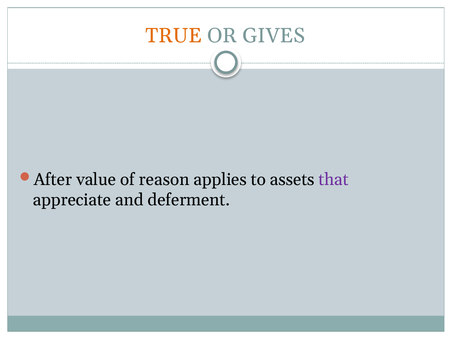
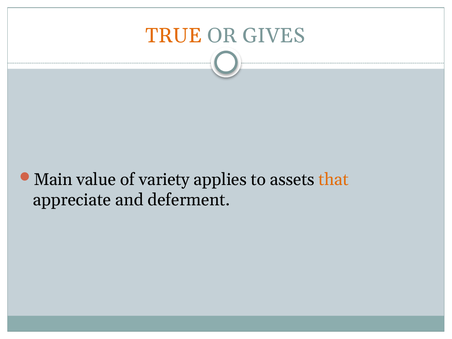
After: After -> Main
reason: reason -> variety
that colour: purple -> orange
